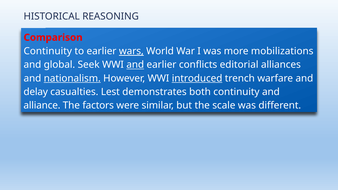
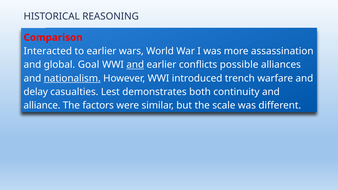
Continuity at (48, 51): Continuity -> Interacted
wars underline: present -> none
mobilizations: mobilizations -> assassination
Seek: Seek -> Goal
editorial: editorial -> possible
introduced underline: present -> none
